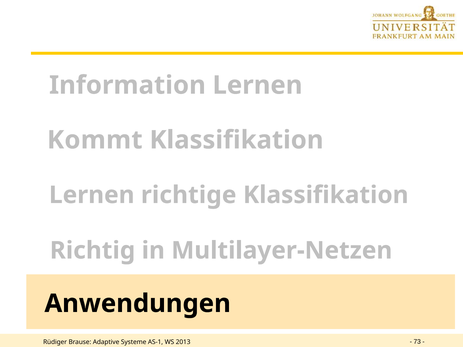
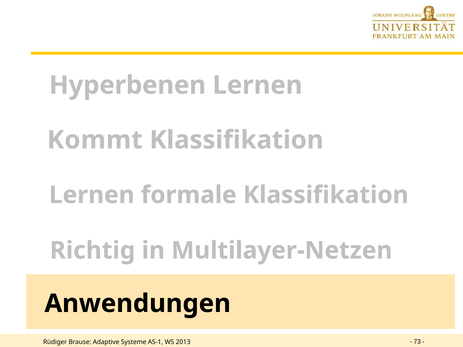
Information: Information -> Hyperbenen
richtige: richtige -> formale
